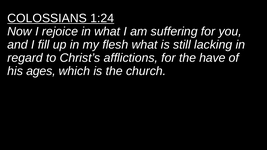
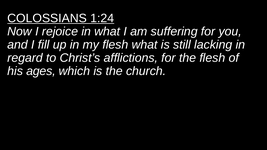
the have: have -> flesh
